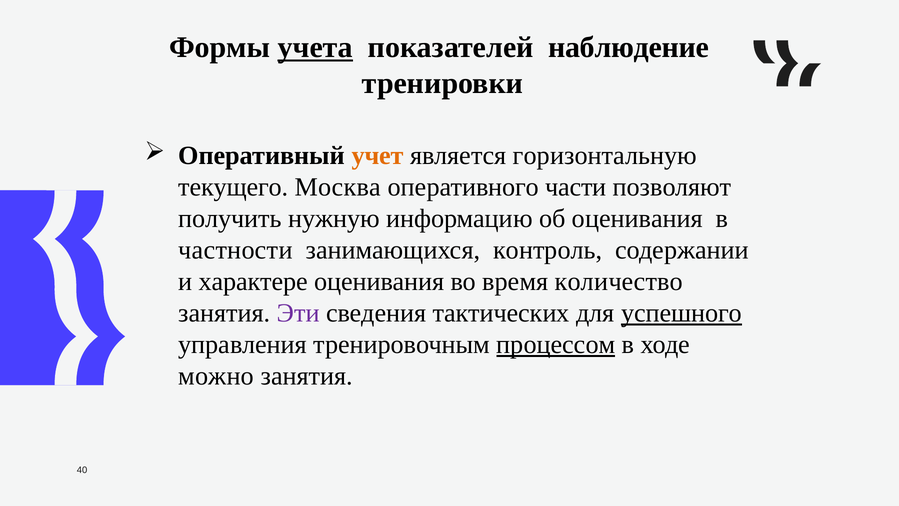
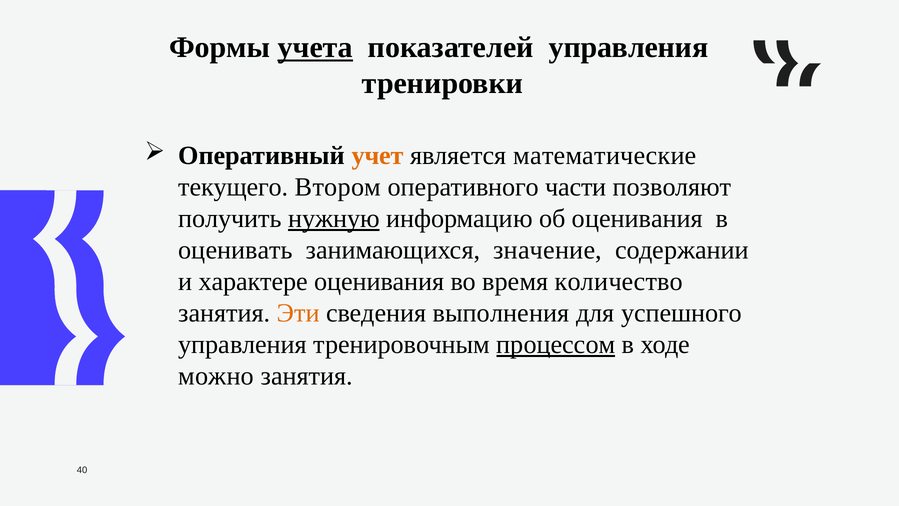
показателей наблюдение: наблюдение -> управления
горизонтальную: горизонтальную -> математические
Москва: Москва -> Втором
нужную underline: none -> present
частности: частности -> оценивать
контроль: контроль -> значение
Эти colour: purple -> orange
тактических: тактических -> выполнения
успешного underline: present -> none
